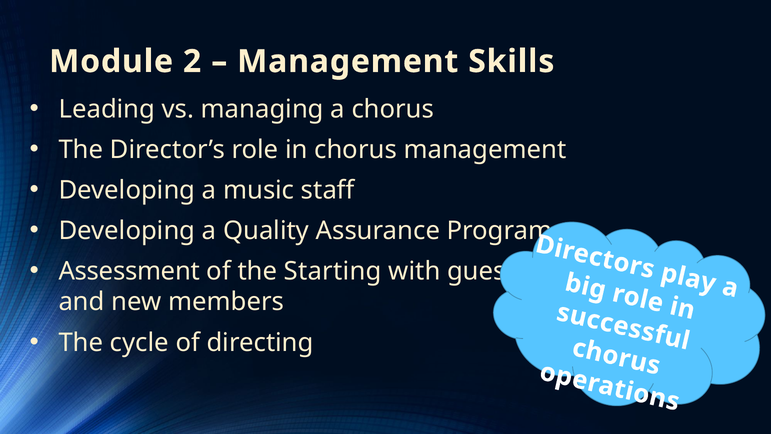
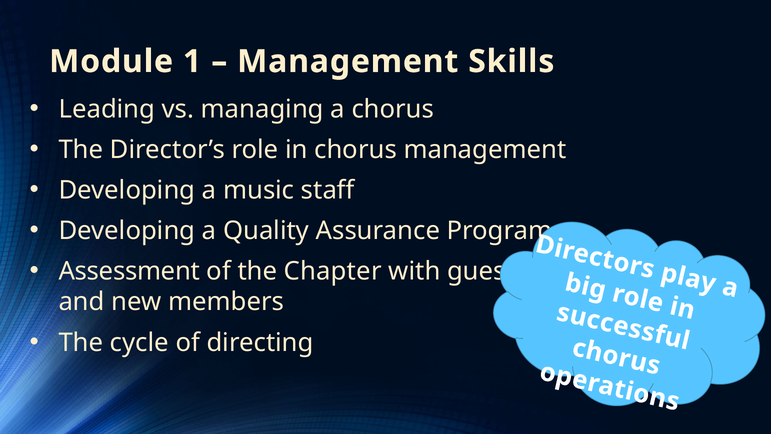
2: 2 -> 1
Starting: Starting -> Chapter
